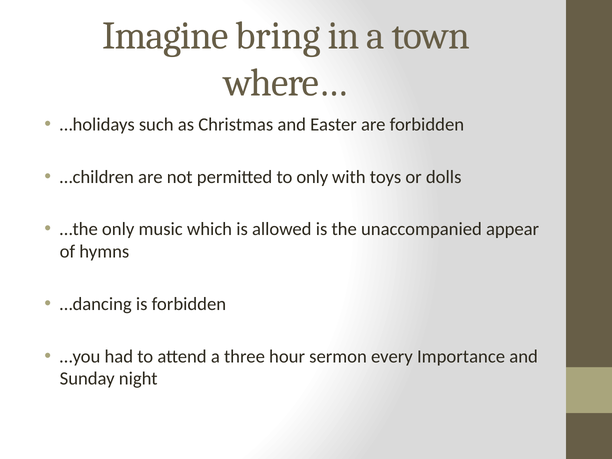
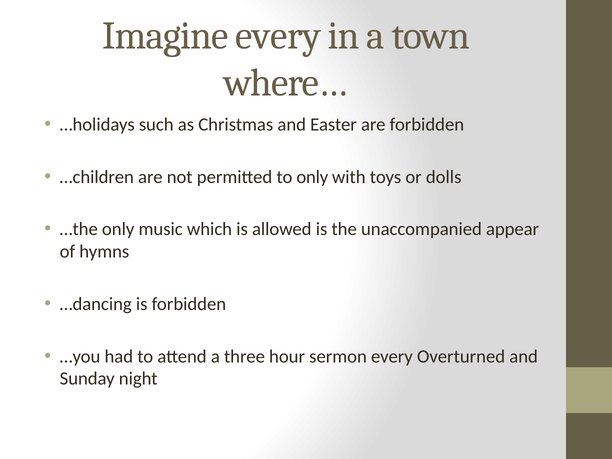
Imagine bring: bring -> every
Importance: Importance -> Overturned
